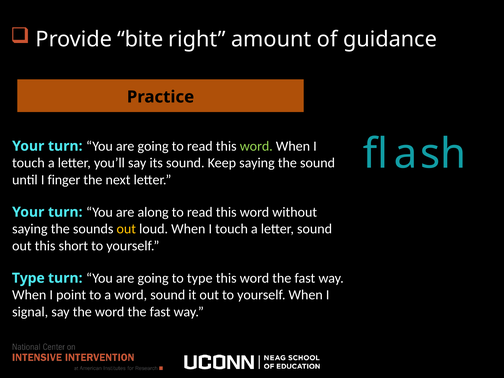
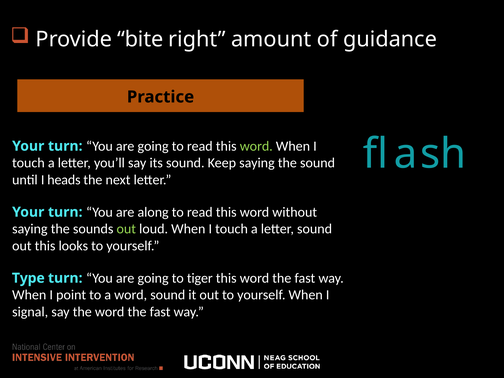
finger: finger -> heads
out at (126, 229) colour: yellow -> light green
short: short -> looks
to type: type -> tiger
